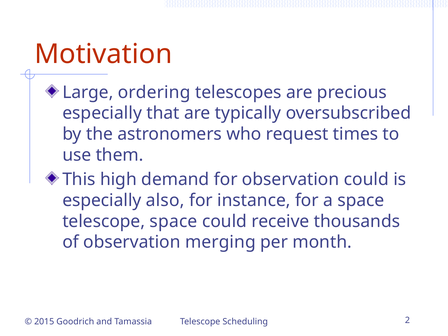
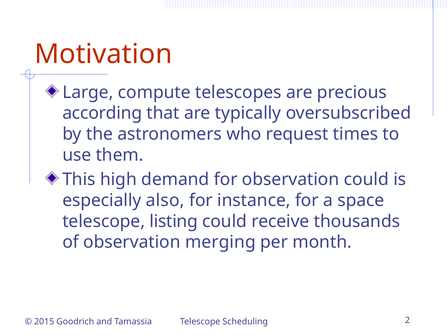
ordering: ordering -> compute
especially at (102, 113): especially -> according
telescope space: space -> listing
